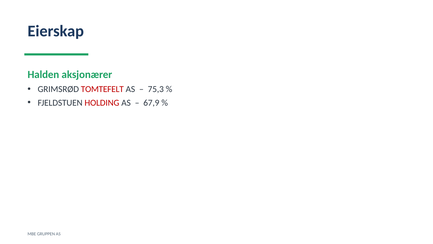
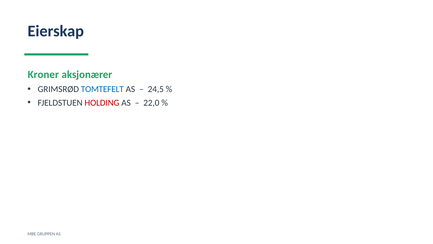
Halden: Halden -> Kroner
TOMTEFELT colour: red -> blue
75,3: 75,3 -> 24,5
67,9: 67,9 -> 22,0
